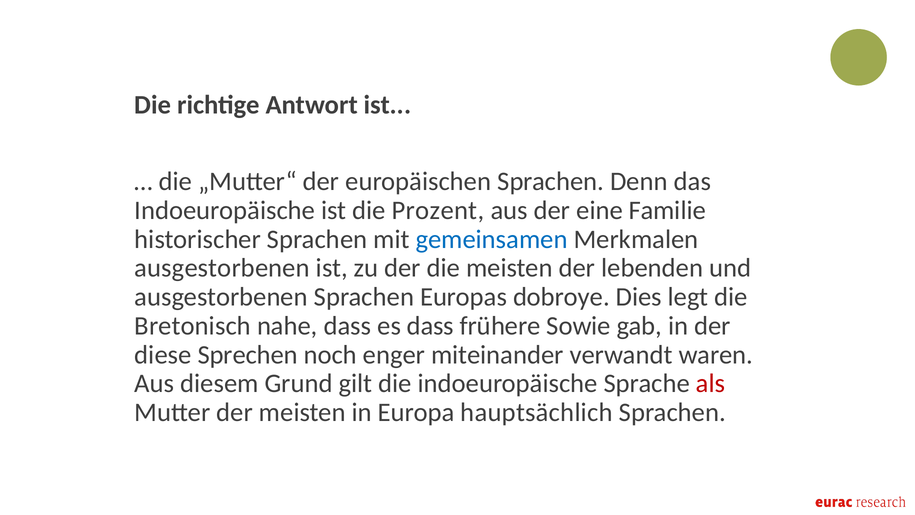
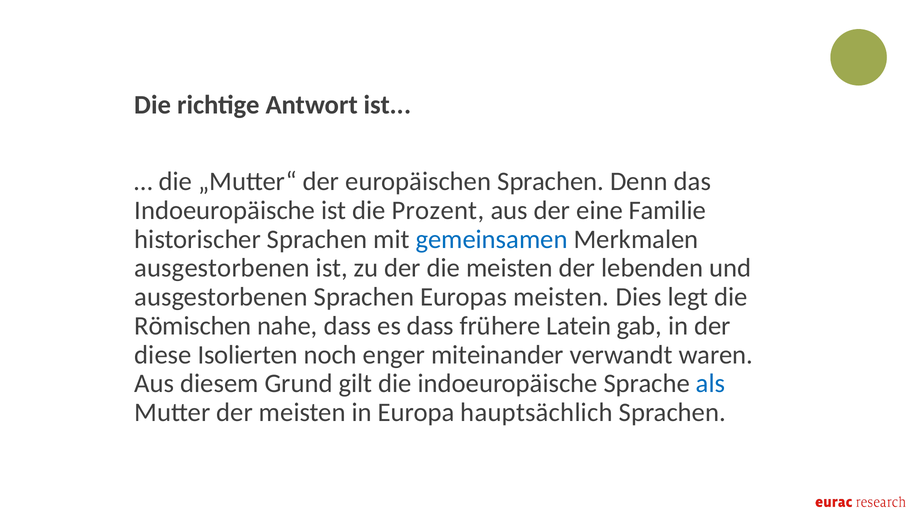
Europas dobroye: dobroye -> meisten
Bretonisch: Bretonisch -> Römischen
Sowie: Sowie -> Latein
Sprechen: Sprechen -> Isolierten
als colour: red -> blue
